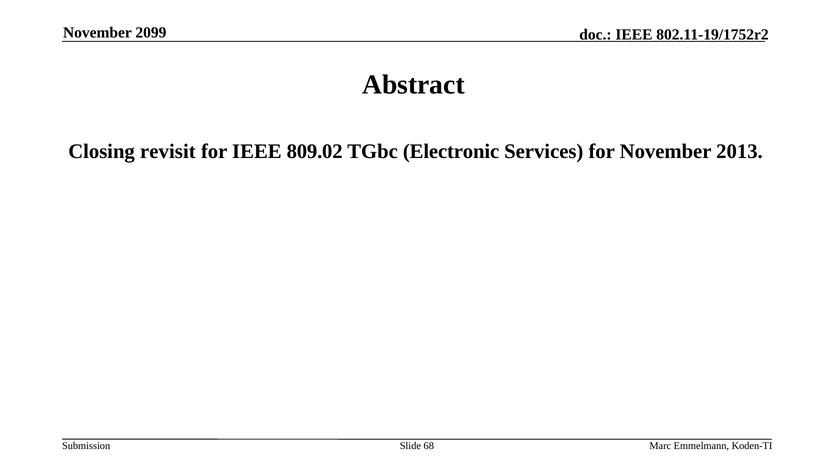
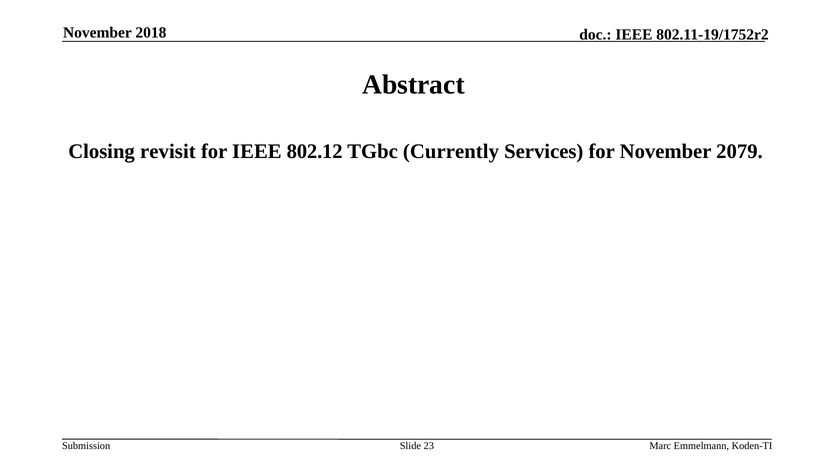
2099: 2099 -> 2018
809.02: 809.02 -> 802.12
Electronic: Electronic -> Currently
2013: 2013 -> 2079
68: 68 -> 23
